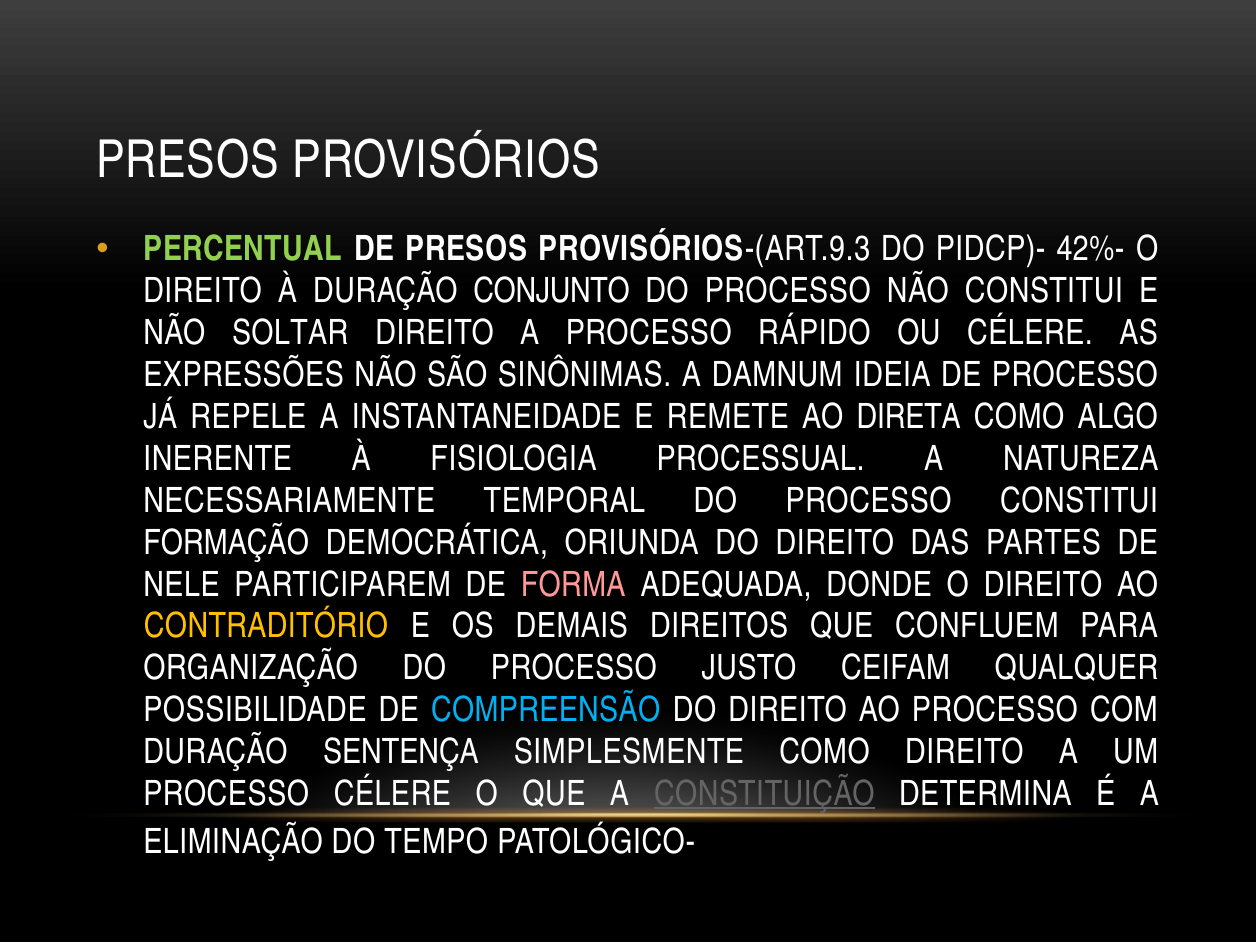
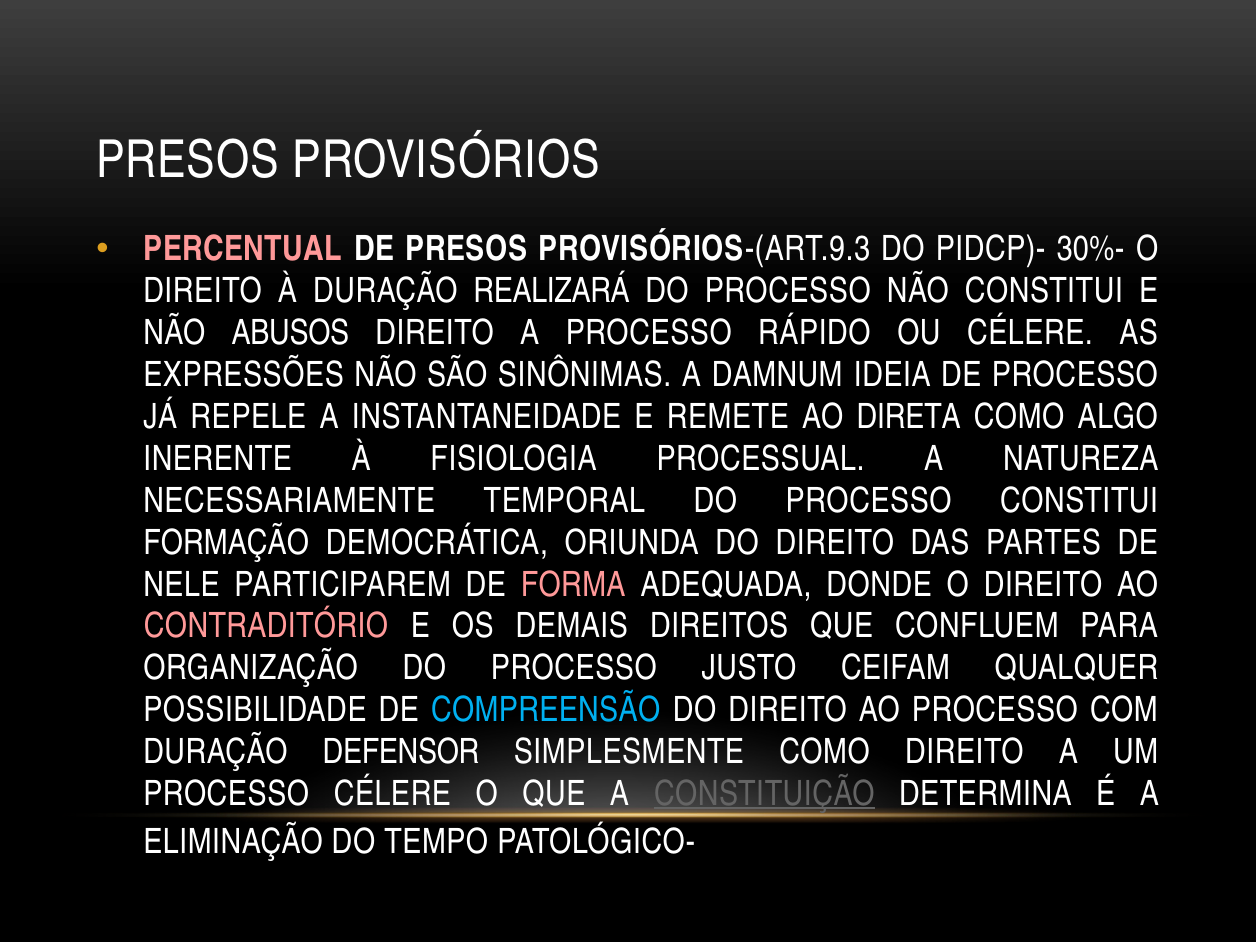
PERCENTUAL colour: light green -> pink
42%-: 42%- -> 30%-
CONJUNTO: CONJUNTO -> REALIZARÁ
SOLTAR: SOLTAR -> ABUSOS
CONTRADITÓRIO colour: yellow -> pink
SENTENÇA: SENTENÇA -> DEFENSOR
